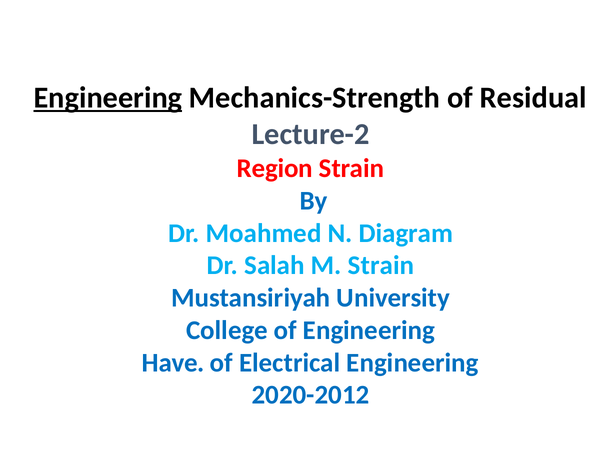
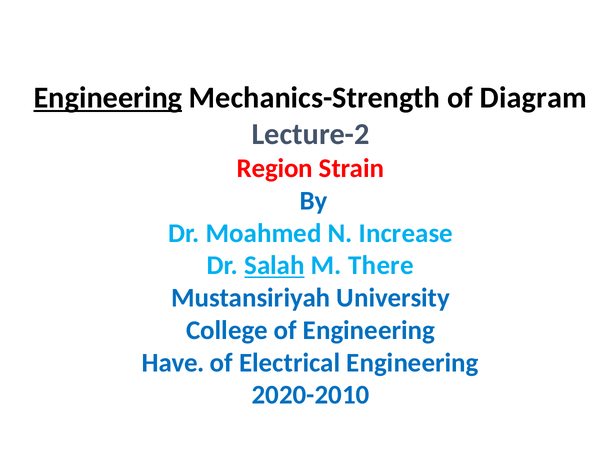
Residual: Residual -> Diagram
Diagram: Diagram -> Increase
Salah underline: none -> present
M Strain: Strain -> There
2020-2012: 2020-2012 -> 2020-2010
